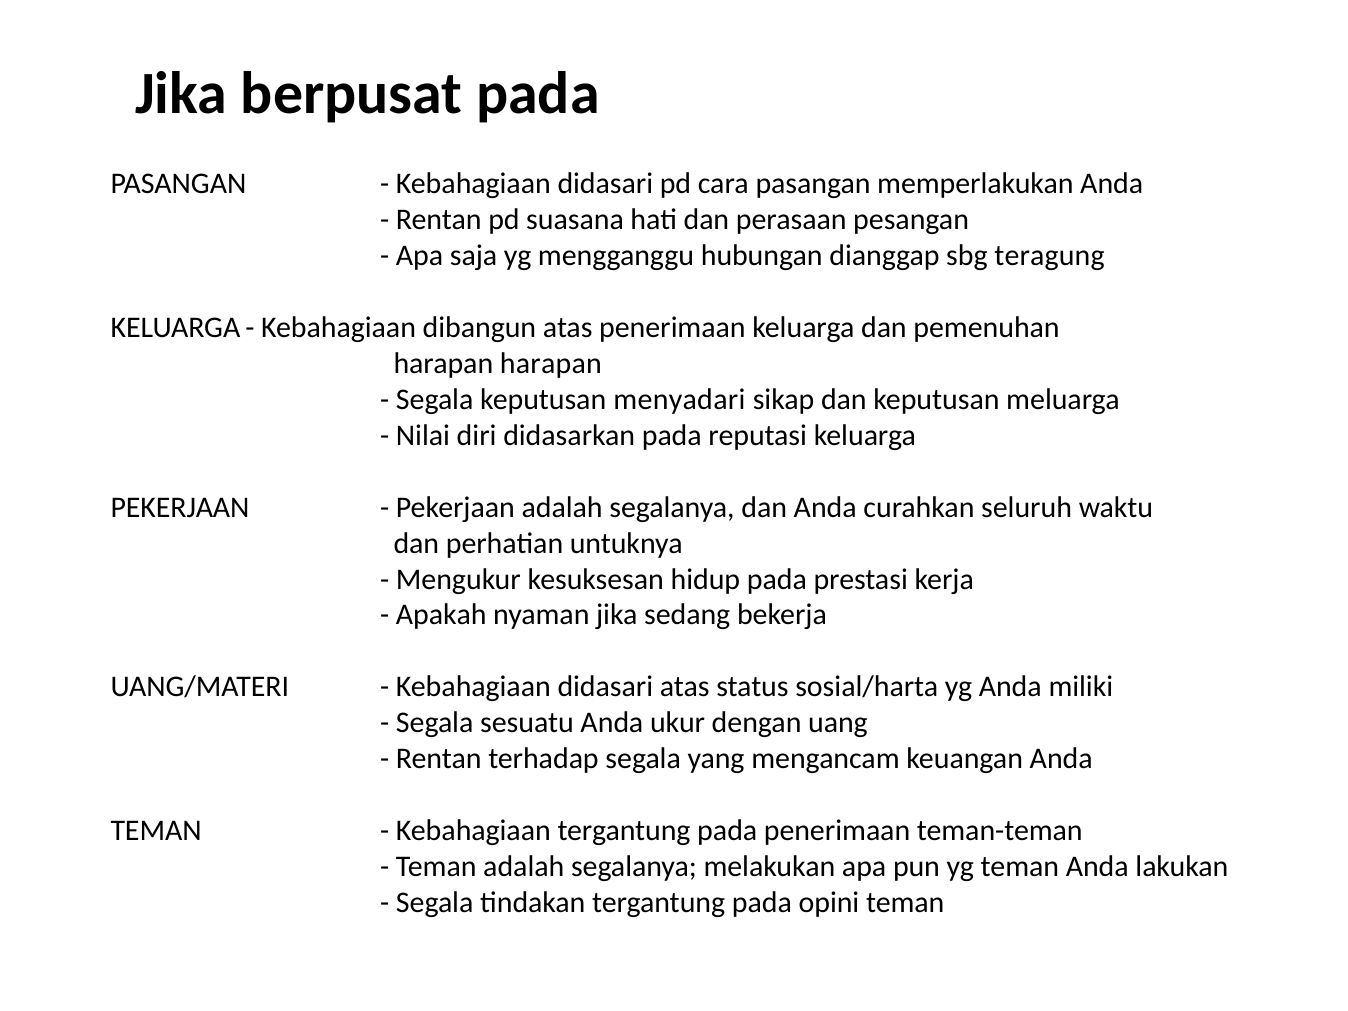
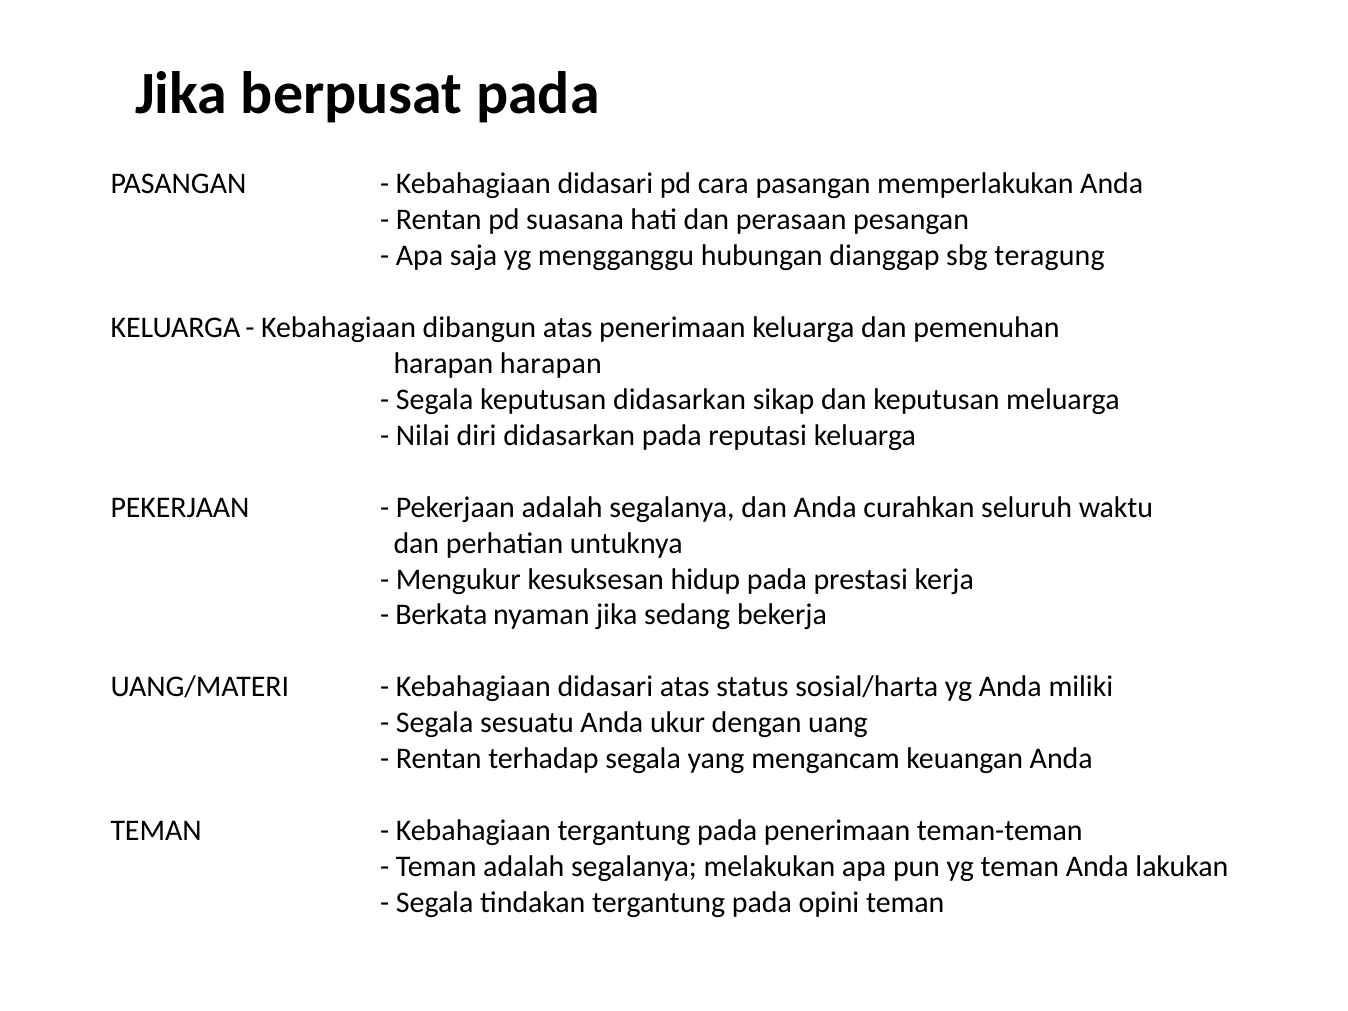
keputusan menyadari: menyadari -> didasarkan
Apakah: Apakah -> Berkata
